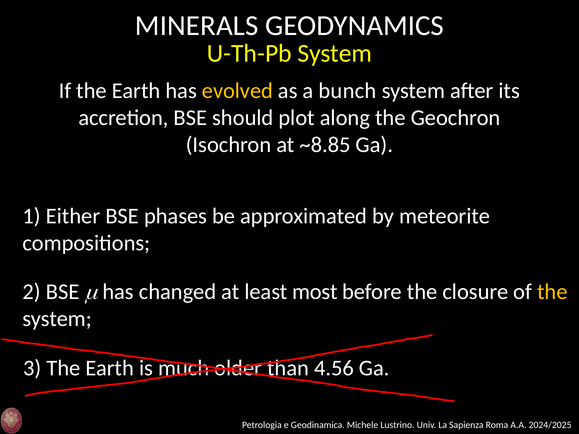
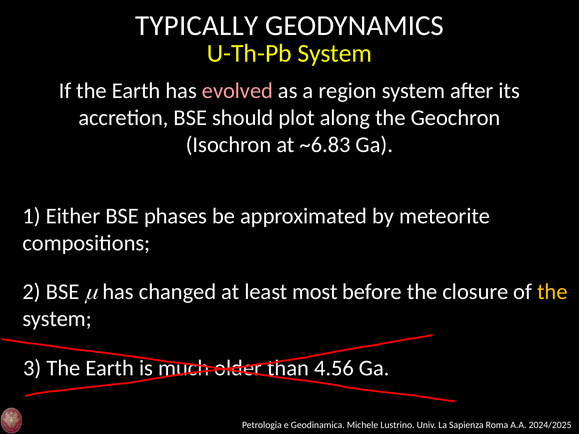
MINERALS: MINERALS -> TYPICALLY
evolved colour: yellow -> pink
bunch: bunch -> region
~8.85: ~8.85 -> ~6.83
